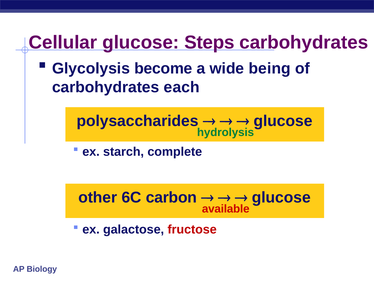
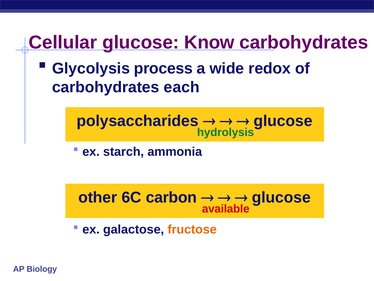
Steps: Steps -> Know
become: become -> process
being: being -> redox
complete: complete -> ammonia
fructose colour: red -> orange
